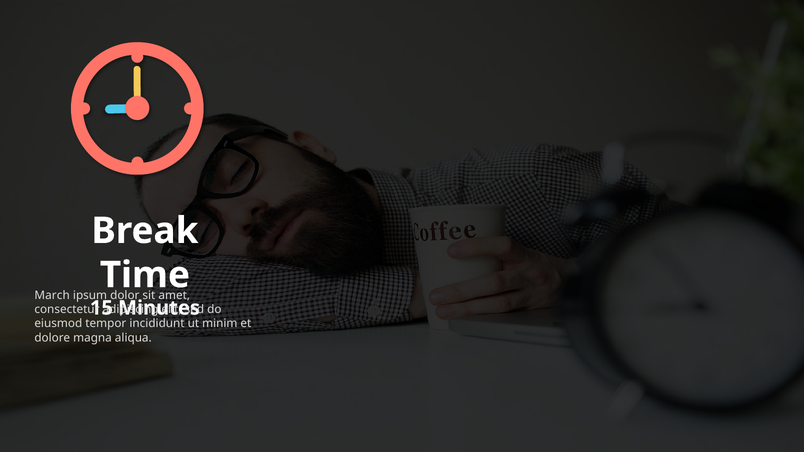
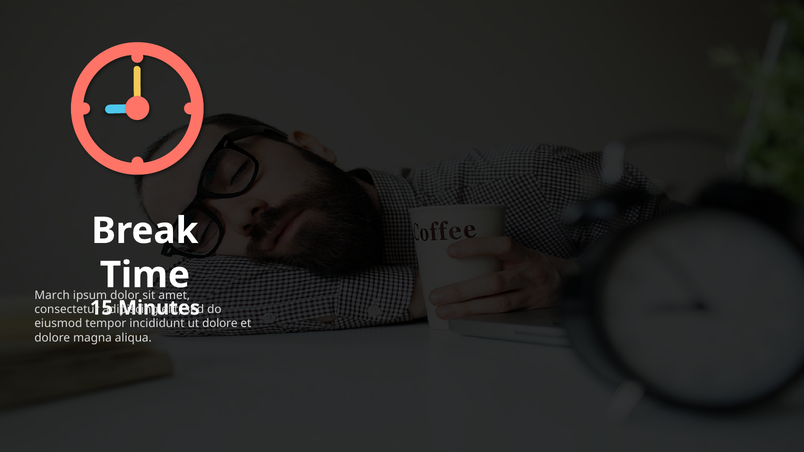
minim at (220, 324): minim -> dolore
